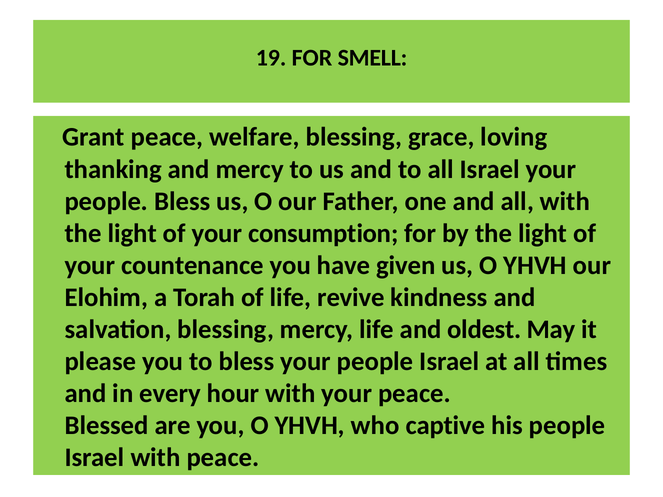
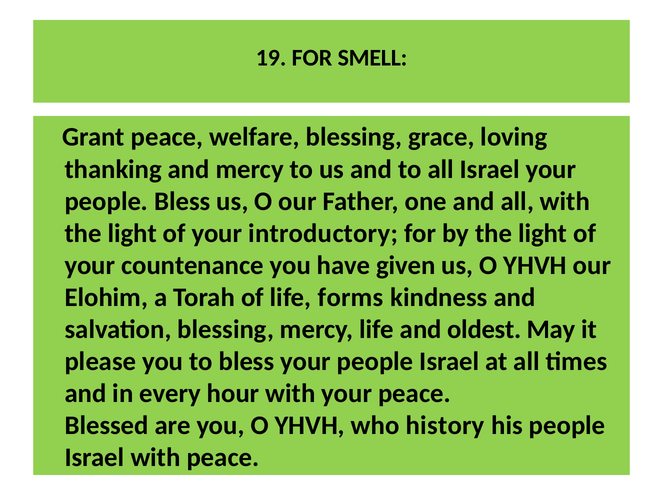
consumption: consumption -> introductory
revive: revive -> forms
captive: captive -> history
